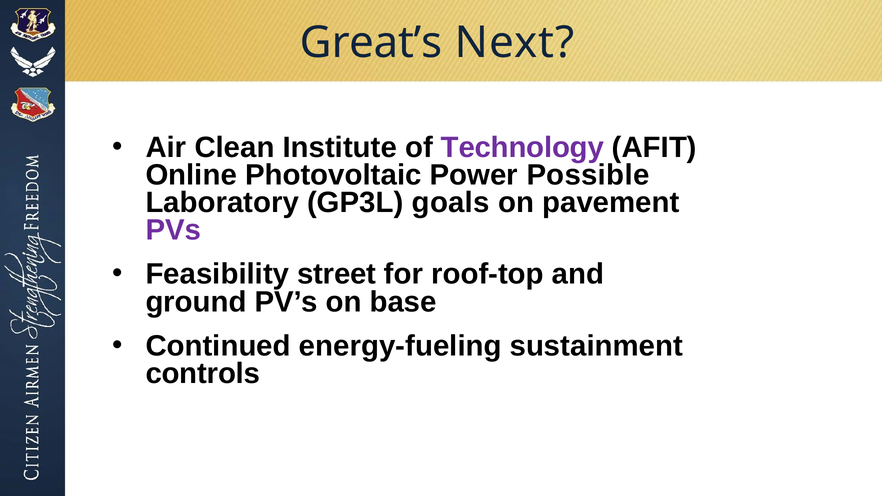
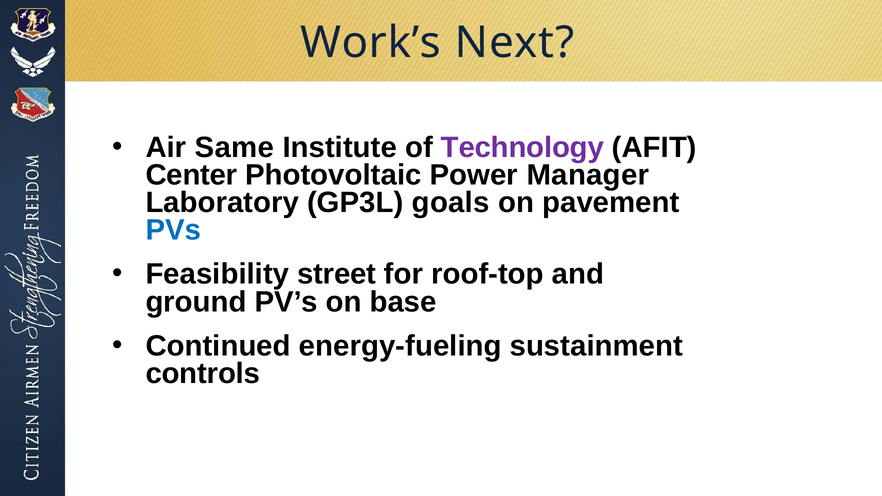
Great’s: Great’s -> Work’s
Clean: Clean -> Same
Online: Online -> Center
Possible: Possible -> Manager
PVs colour: purple -> blue
